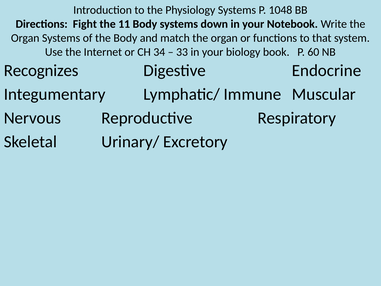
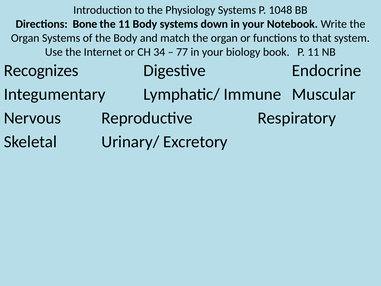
Fight: Fight -> Bone
33: 33 -> 77
P 60: 60 -> 11
